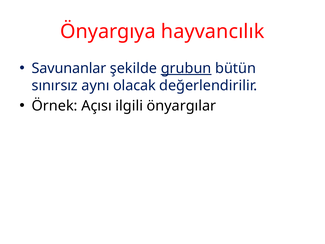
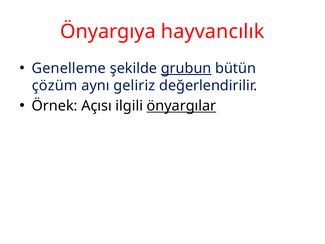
Savunanlar: Savunanlar -> Genelleme
sınırsız: sınırsız -> çözüm
olacak: olacak -> geliriz
önyargılar underline: none -> present
